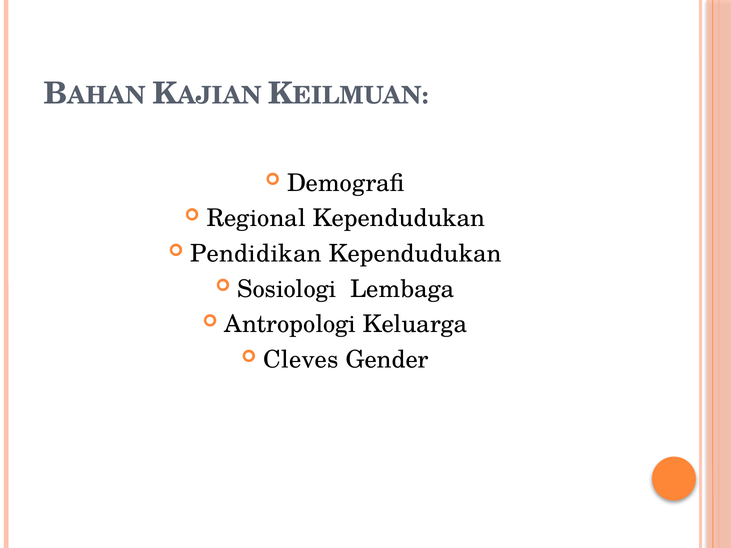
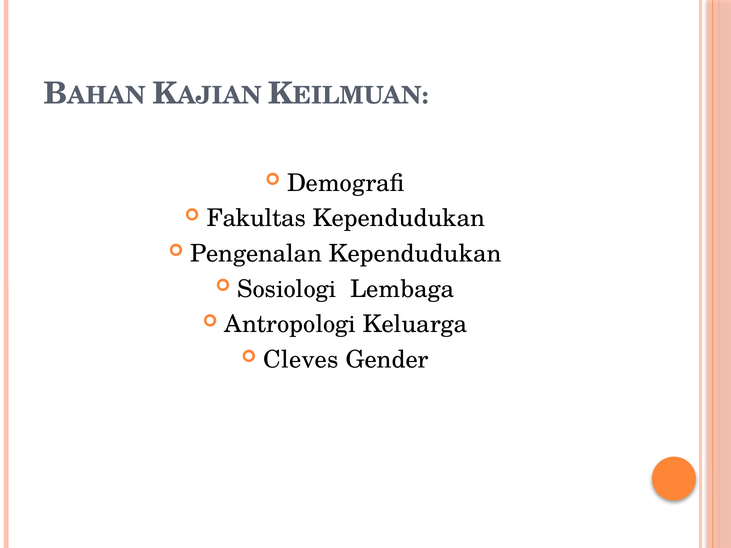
Regional: Regional -> Fakultas
Pendidikan: Pendidikan -> Pengenalan
